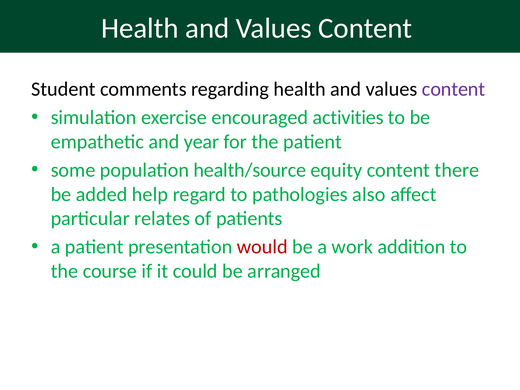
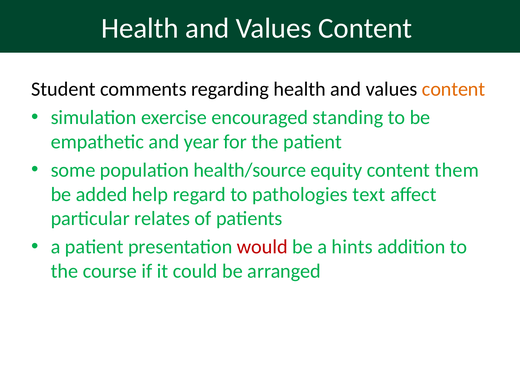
content at (454, 89) colour: purple -> orange
activities: activities -> standing
there: there -> them
also: also -> text
work: work -> hints
